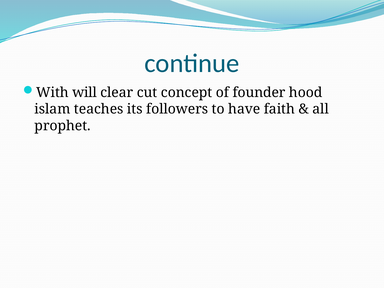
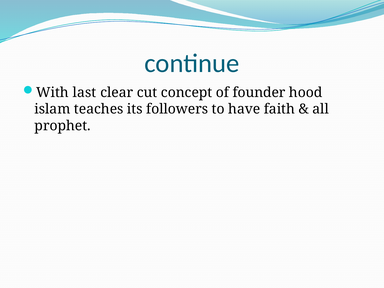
will: will -> last
